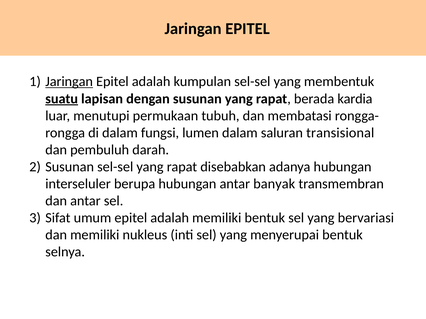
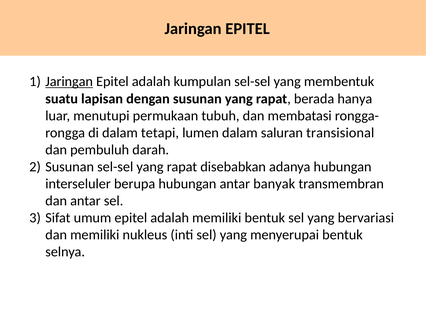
suatu underline: present -> none
kardia: kardia -> hanya
fungsi: fungsi -> tetapi
